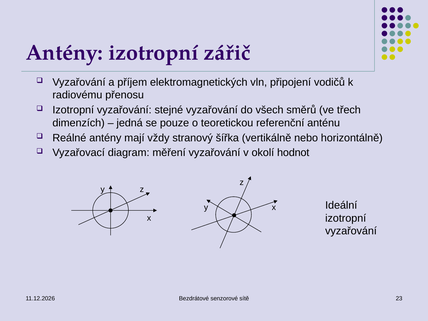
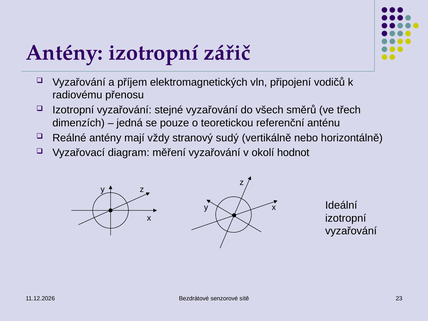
šířka: šířka -> sudý
